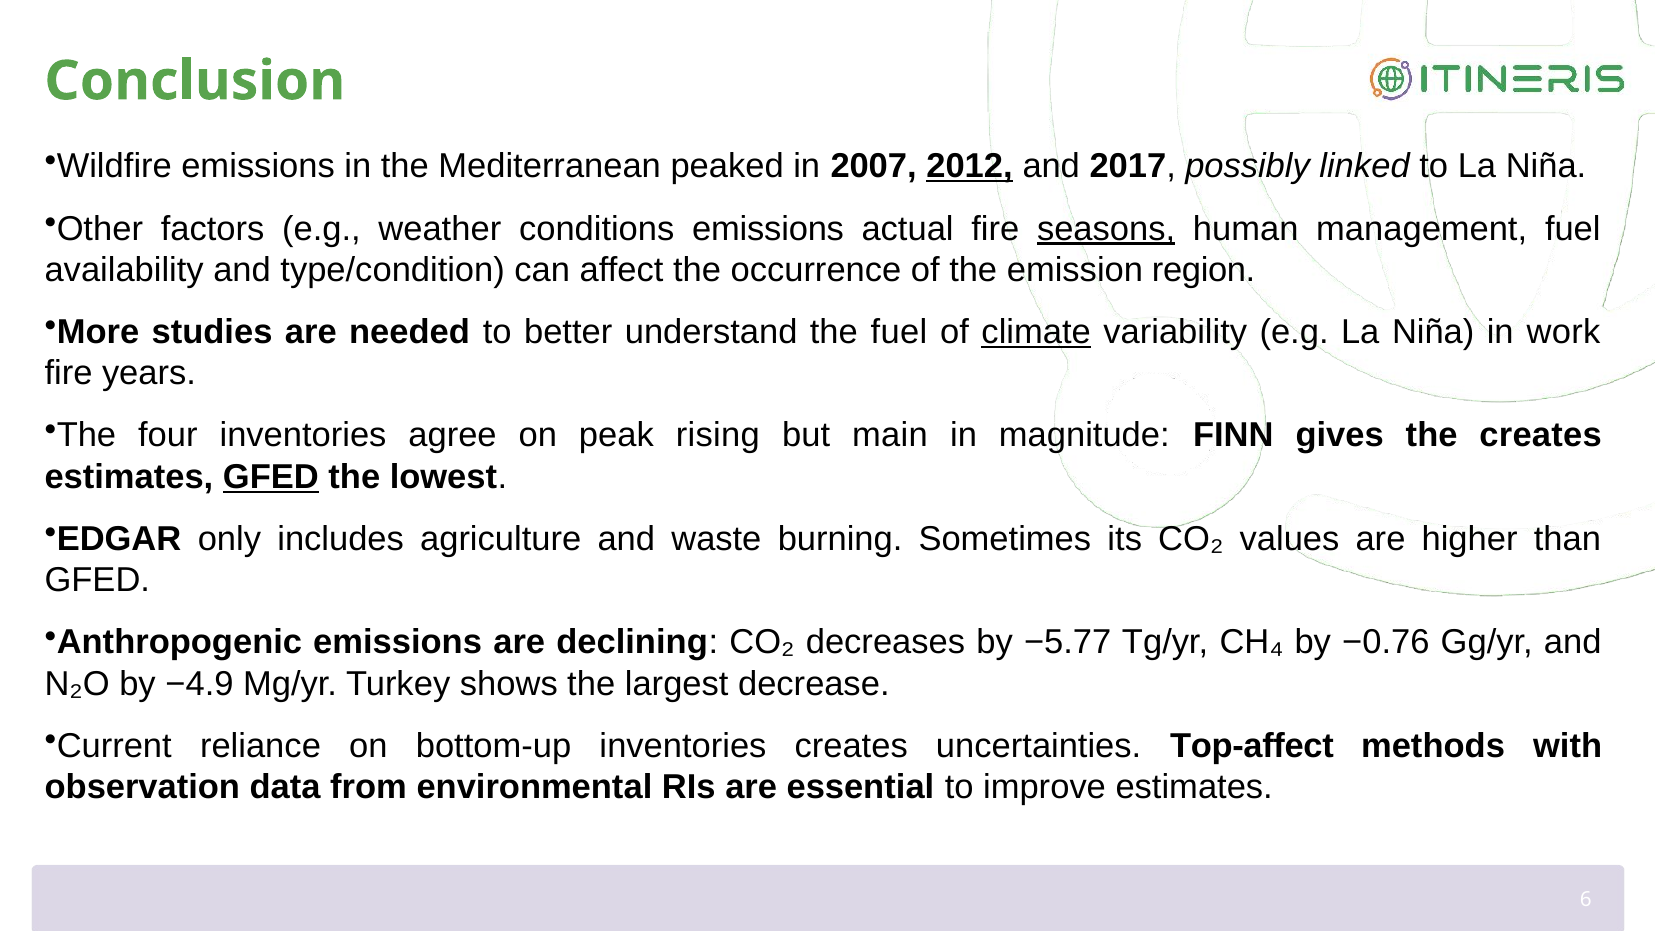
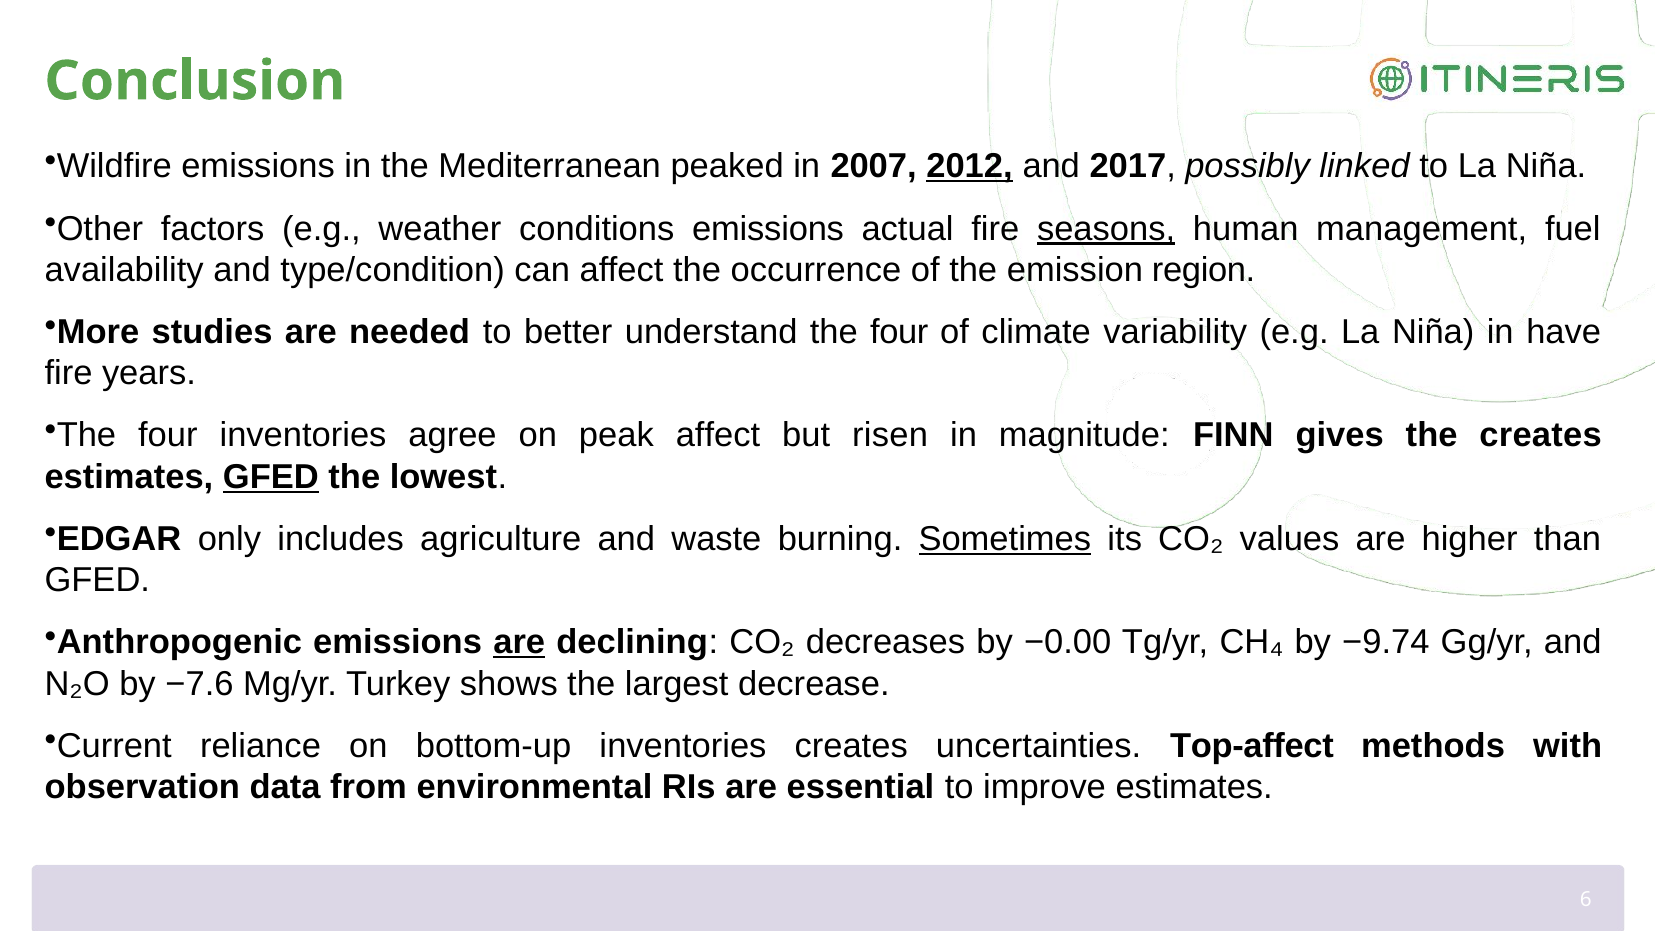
understand the fuel: fuel -> four
climate underline: present -> none
work: work -> have
peak rising: rising -> affect
main: main -> risen
Sometimes underline: none -> present
are at (519, 642) underline: none -> present
−5.77: −5.77 -> −0.00
−0.76: −0.76 -> −9.74
−4.9: −4.9 -> −7.6
